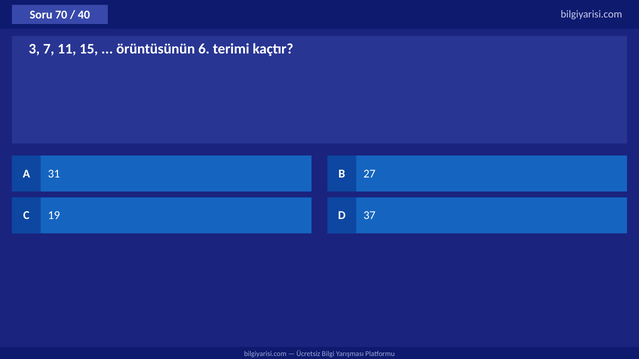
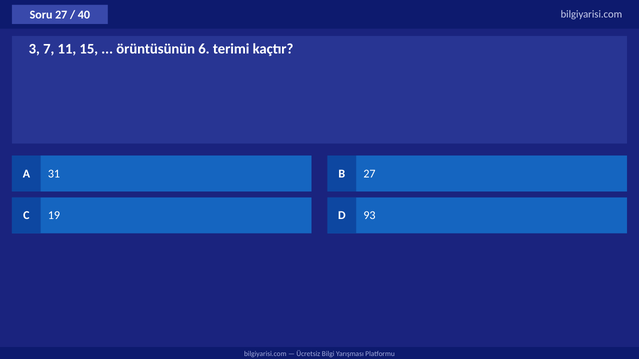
Soru 70: 70 -> 27
37: 37 -> 93
